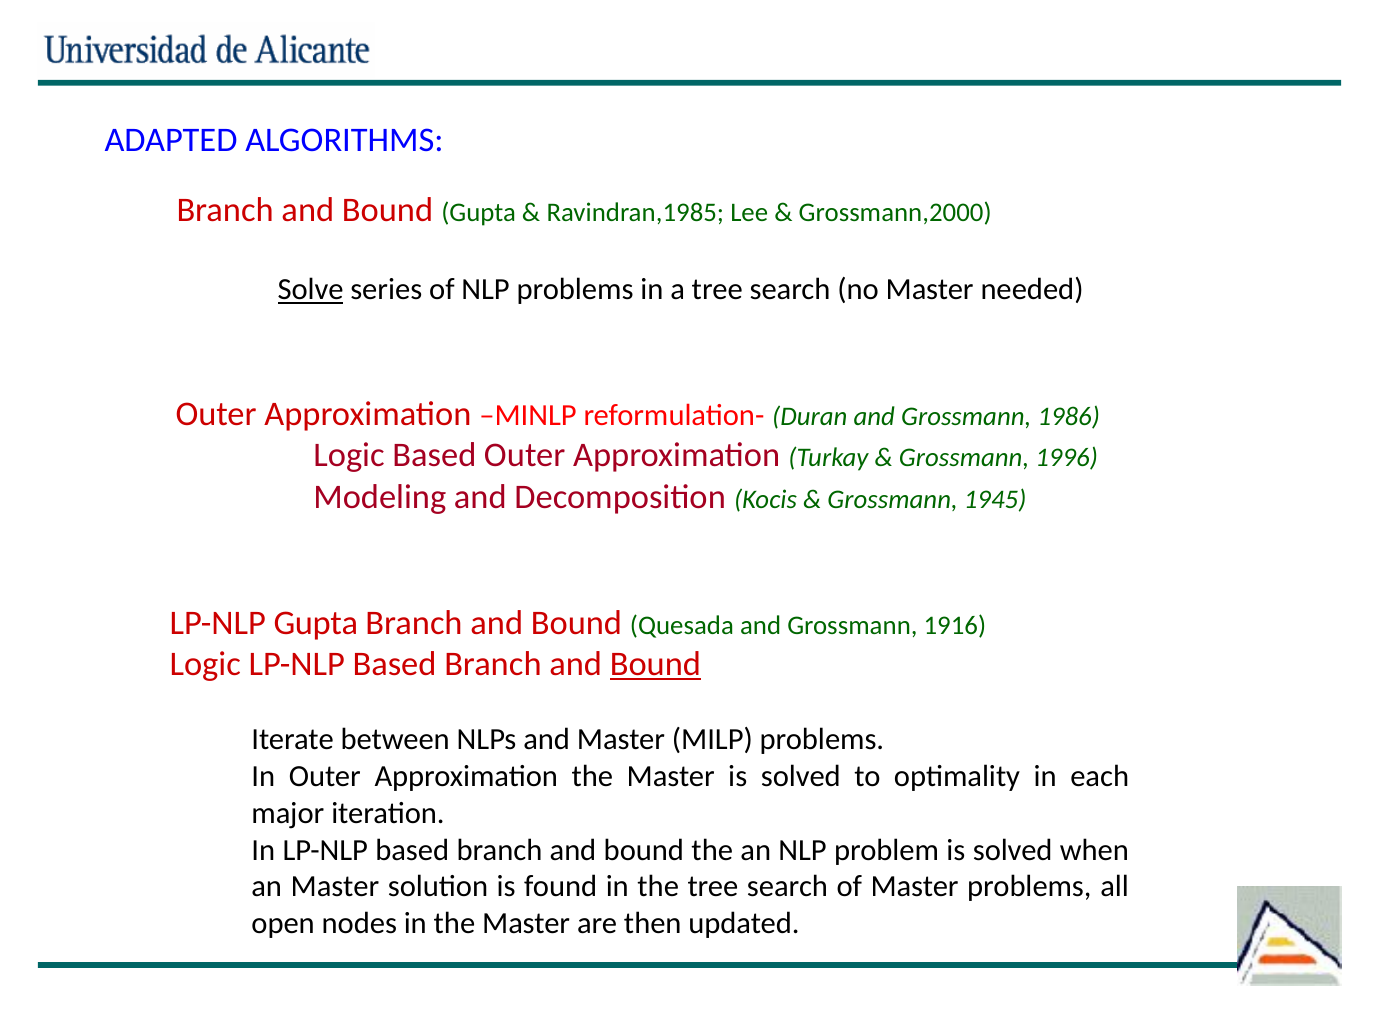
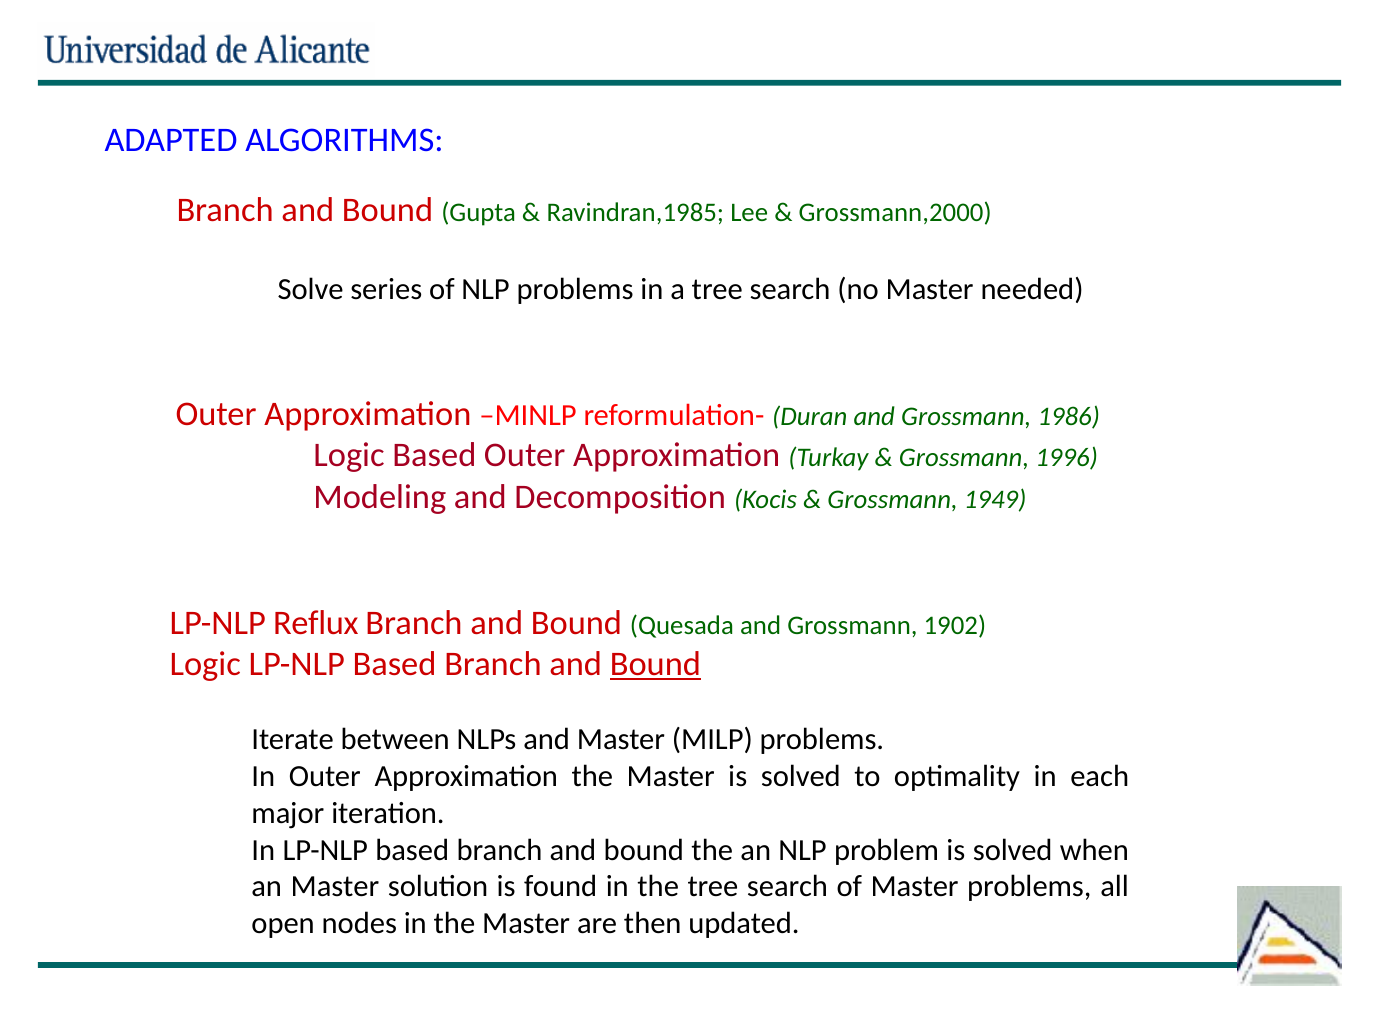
Solve underline: present -> none
1945: 1945 -> 1949
LP-NLP Gupta: Gupta -> Reflux
1916: 1916 -> 1902
